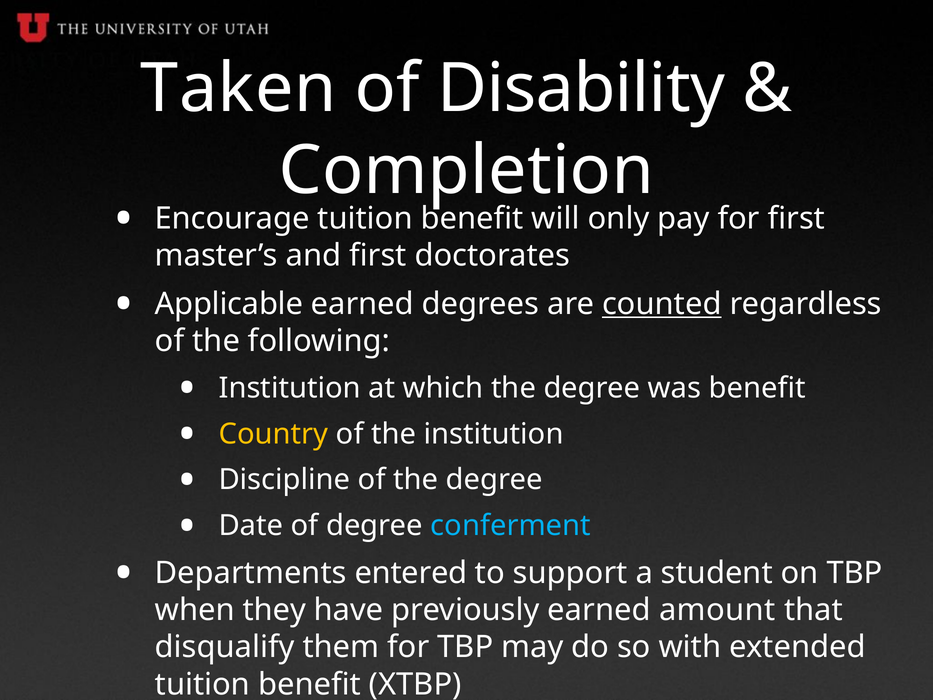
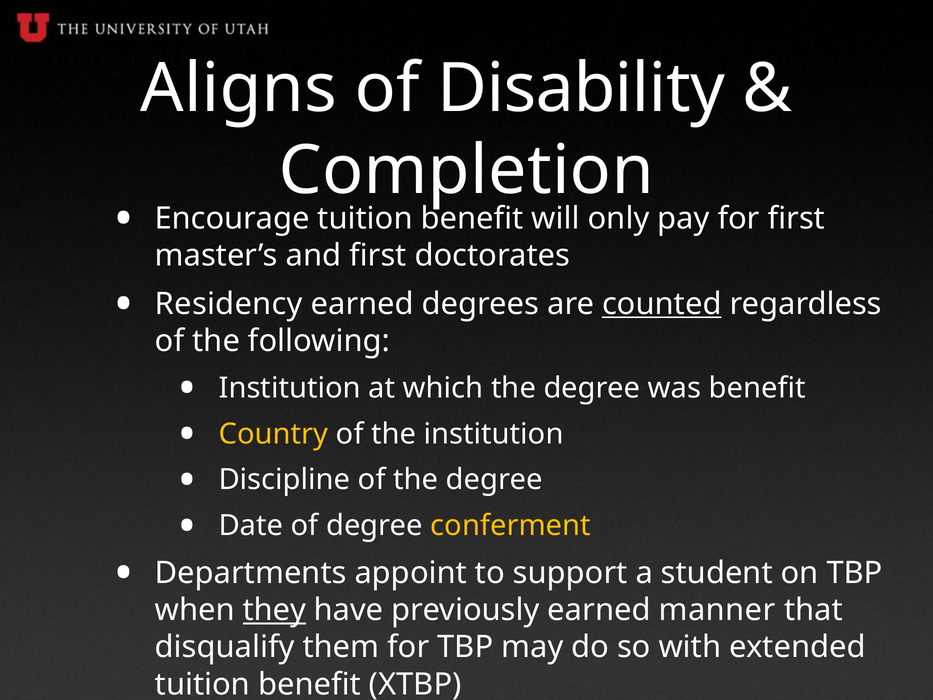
Taken: Taken -> Aligns
Applicable: Applicable -> Residency
conferment colour: light blue -> yellow
entered: entered -> appoint
they underline: none -> present
amount: amount -> manner
